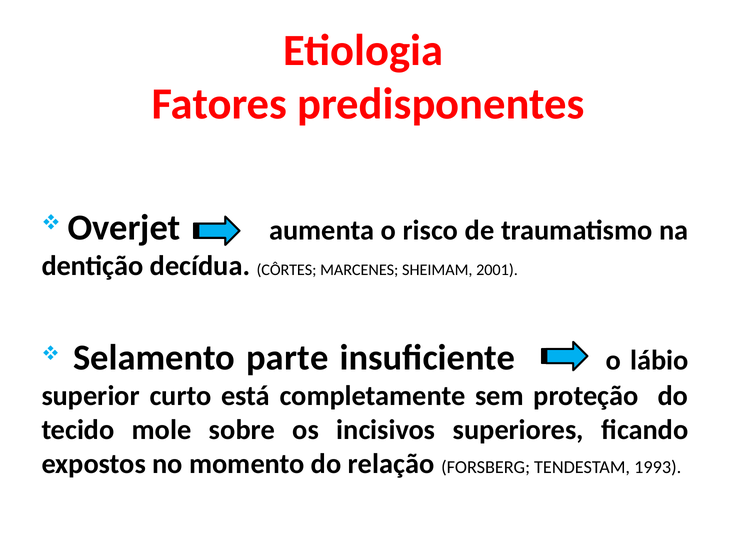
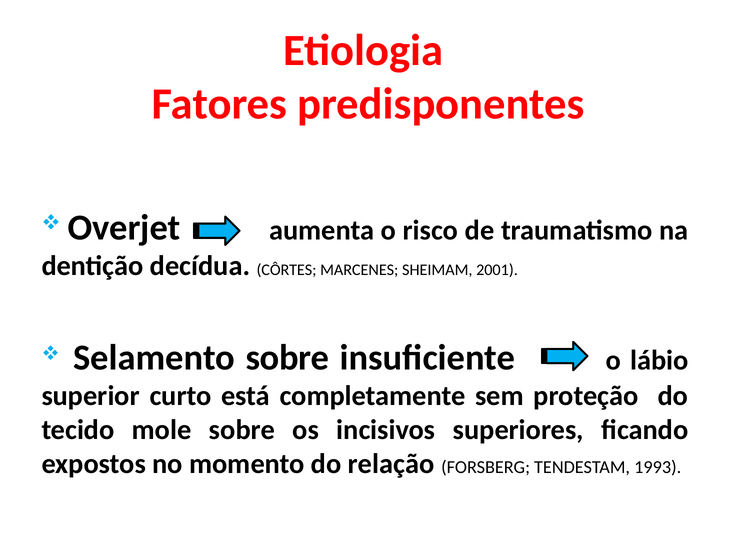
Selamento parte: parte -> sobre
